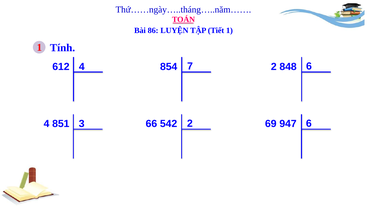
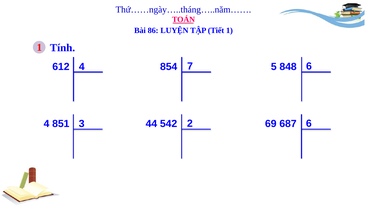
2 at (274, 67): 2 -> 5
66: 66 -> 44
947: 947 -> 687
